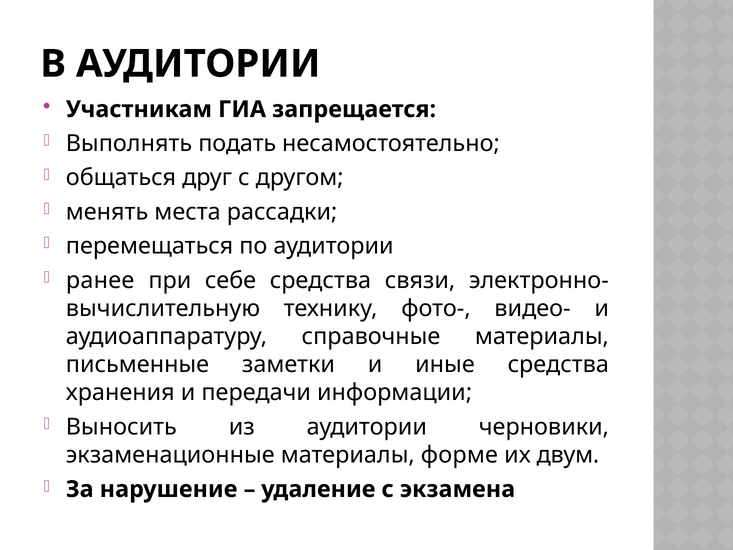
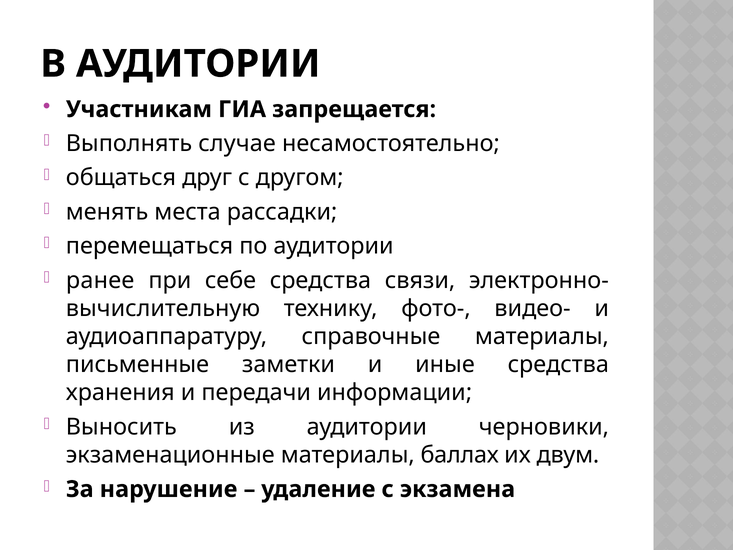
подать: подать -> случае
форме: форме -> баллах
